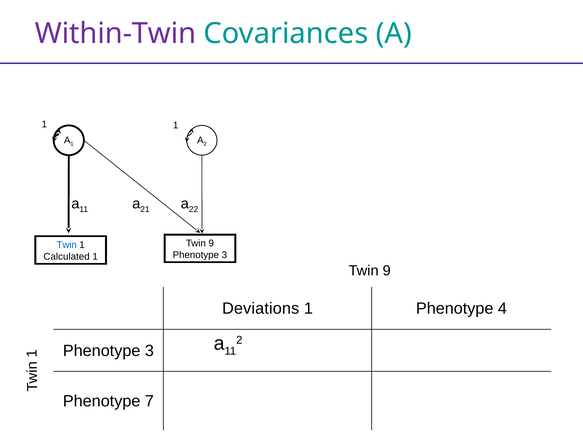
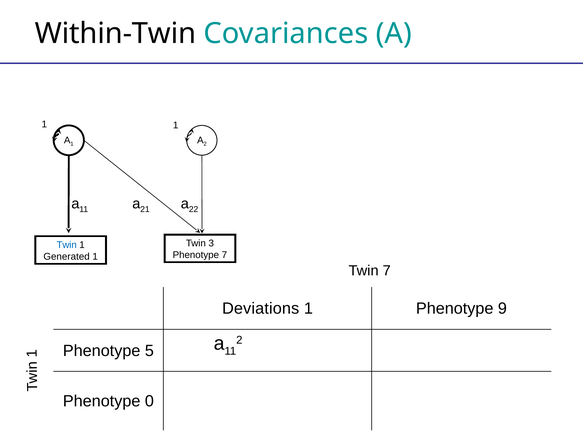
Within-Twin colour: purple -> black
9 at (211, 243): 9 -> 3
3 at (224, 254): 3 -> 7
Calculated: Calculated -> Generated
9 at (387, 270): 9 -> 7
4: 4 -> 9
3 at (149, 350): 3 -> 5
7: 7 -> 0
